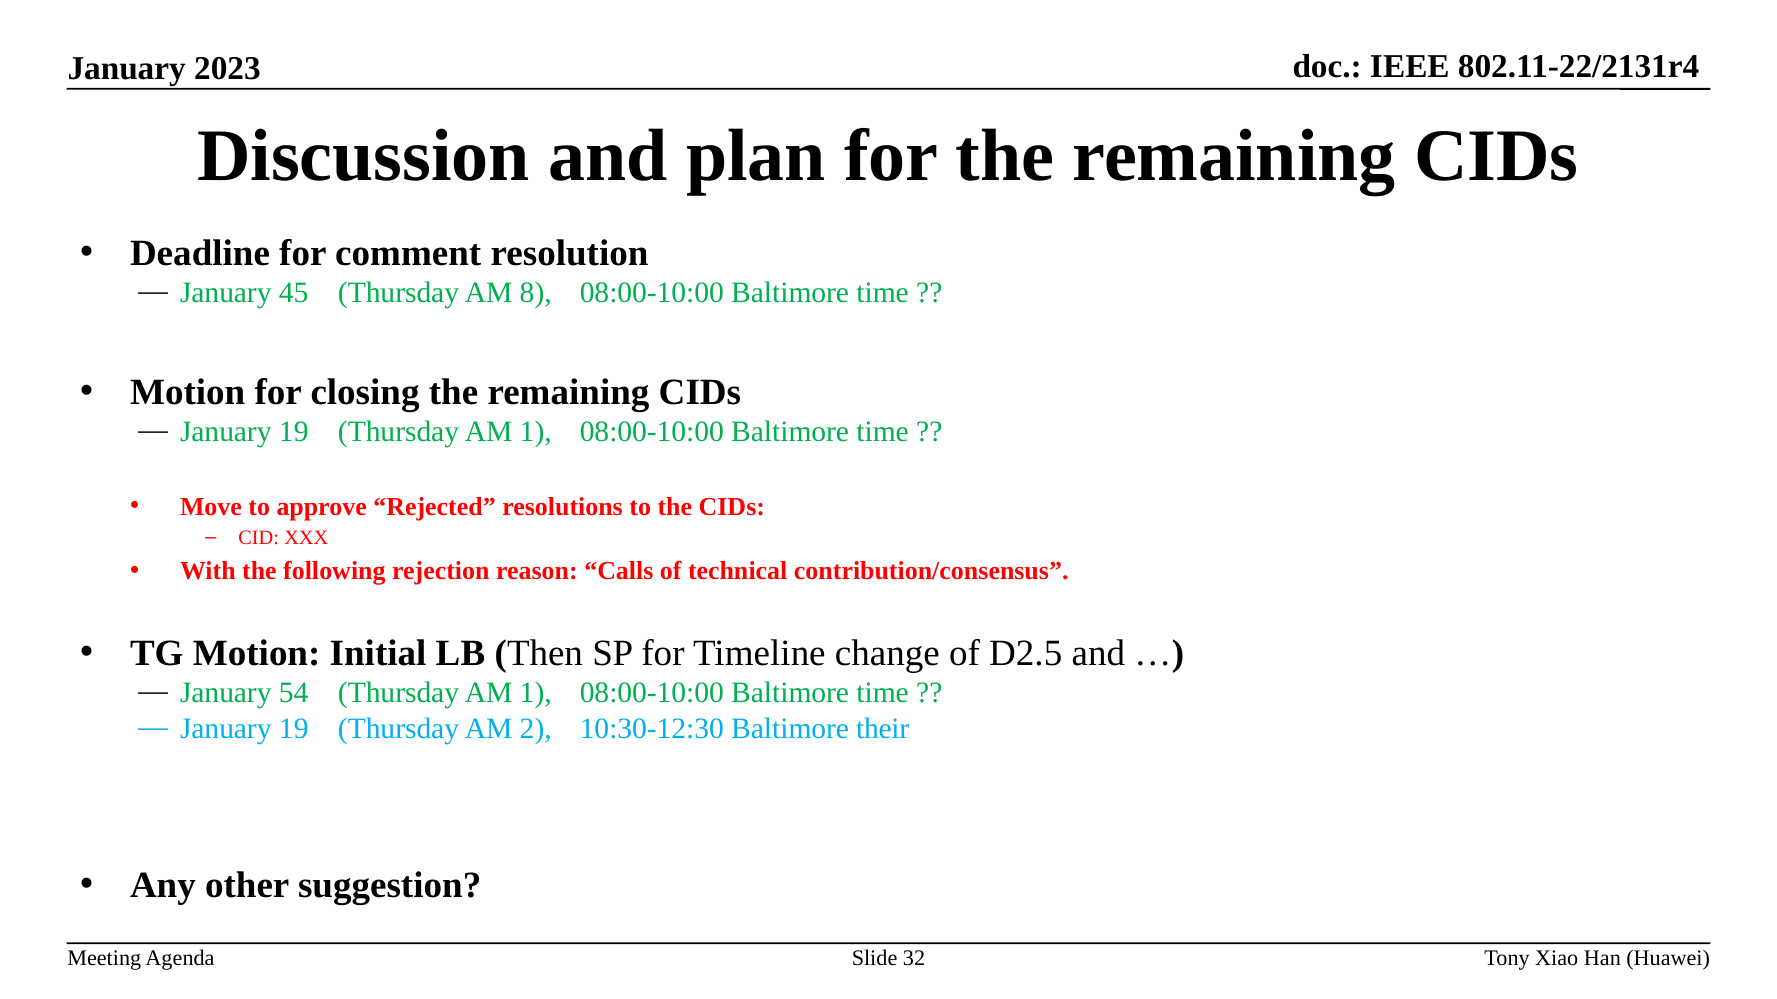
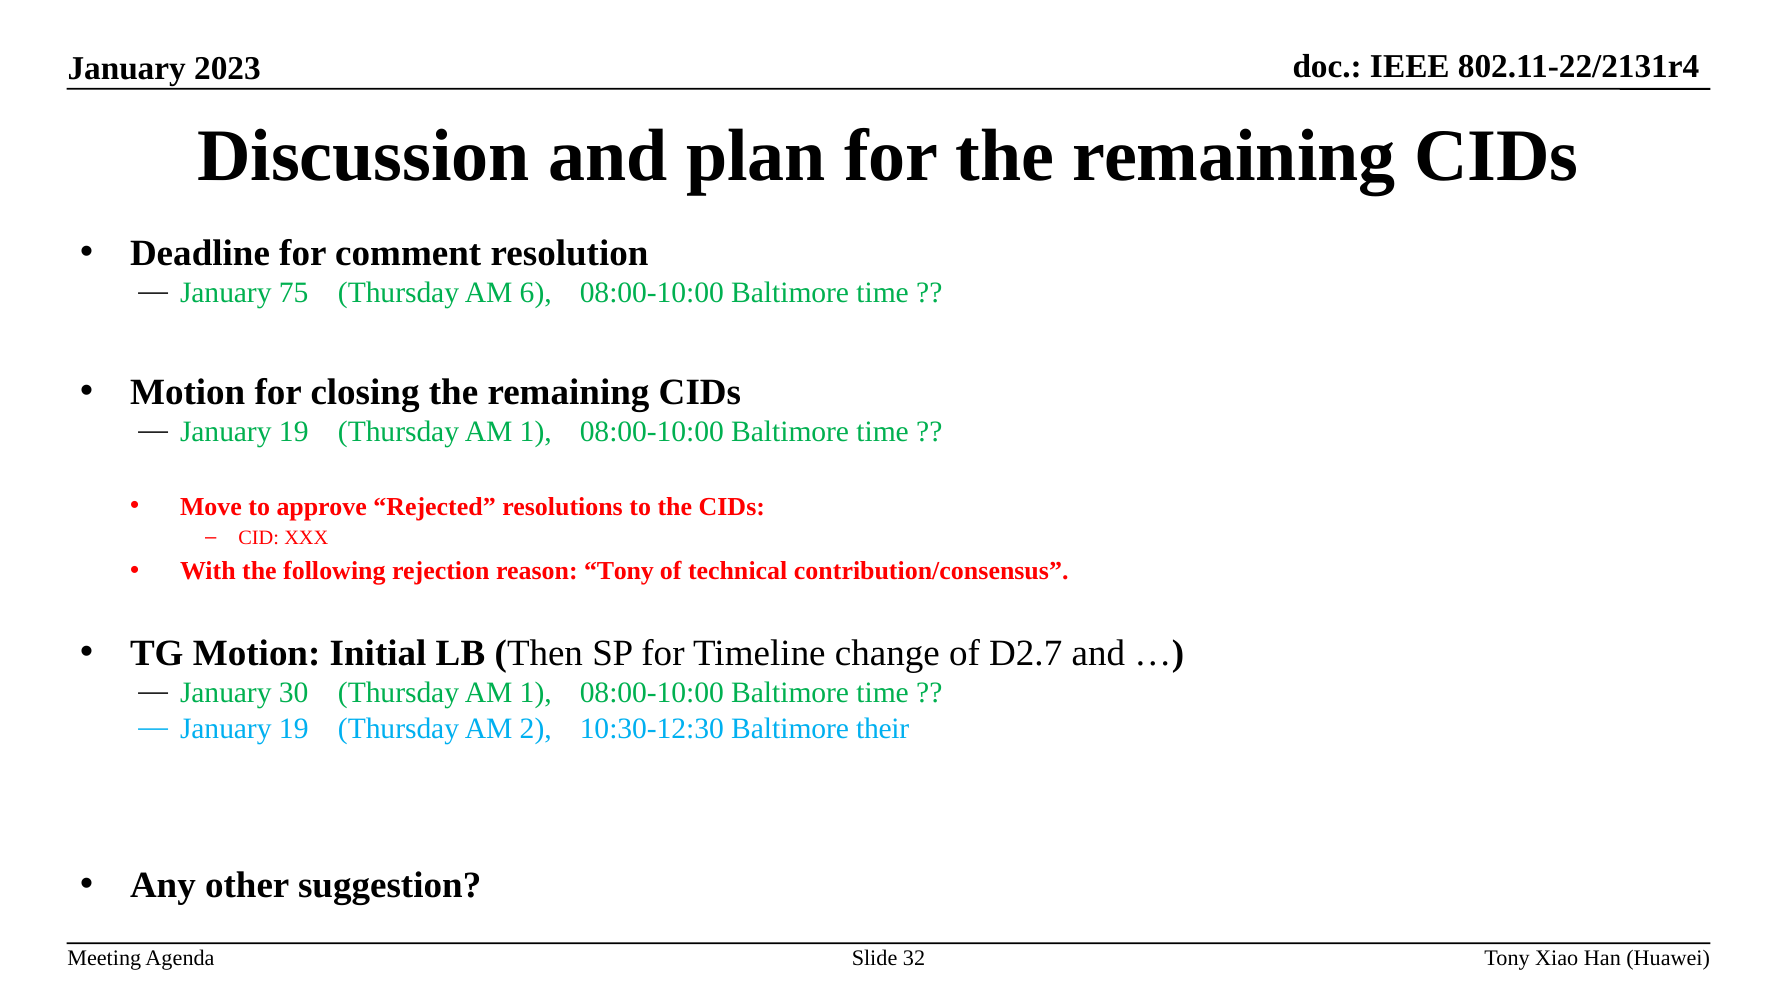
45: 45 -> 75
8: 8 -> 6
reason Calls: Calls -> Tony
D2.5: D2.5 -> D2.7
54: 54 -> 30
